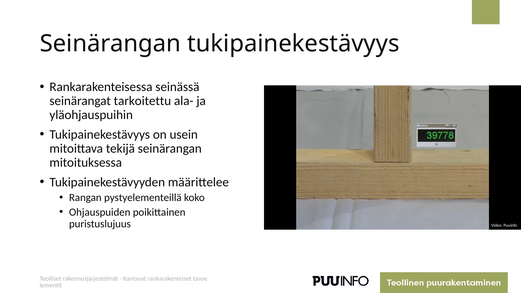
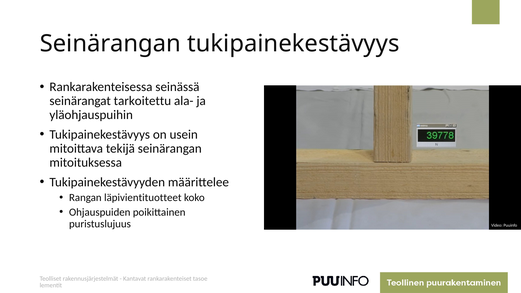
pystyelementeillä: pystyelementeillä -> läpivientituotteet
